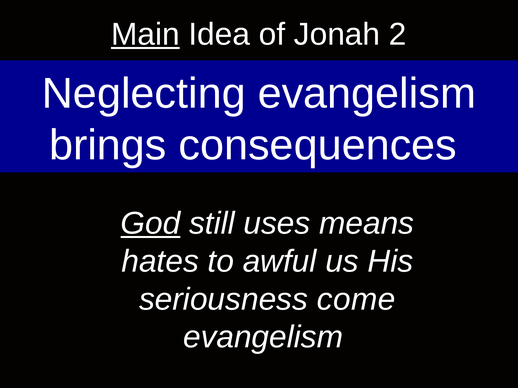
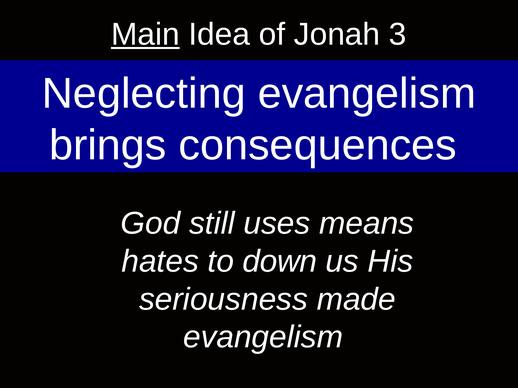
2: 2 -> 3
God underline: present -> none
awful: awful -> down
come: come -> made
